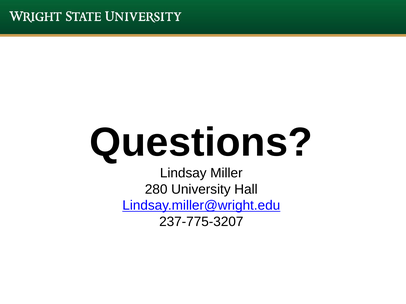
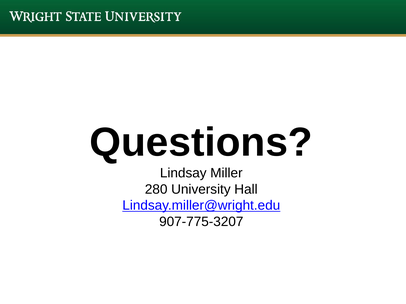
237-775-3207: 237-775-3207 -> 907-775-3207
